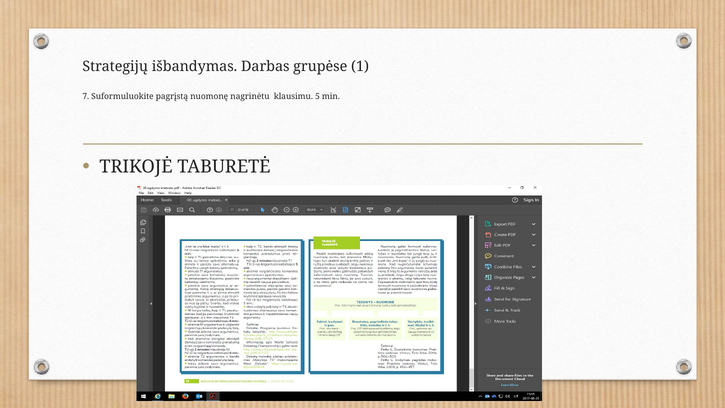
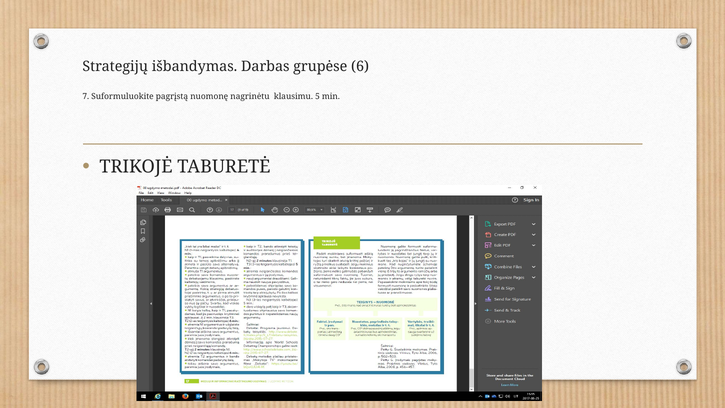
1: 1 -> 6
